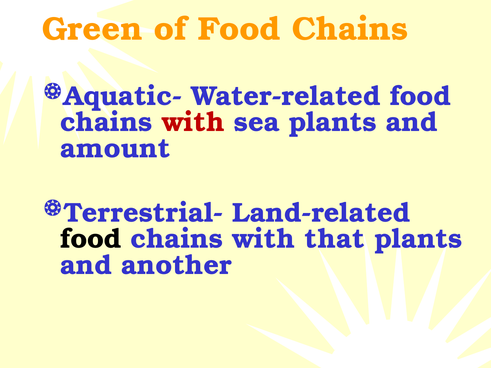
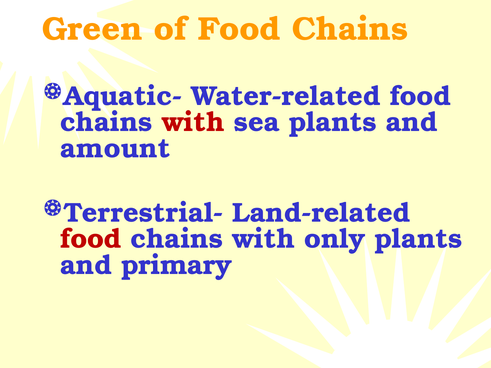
food at (91, 239) colour: black -> red
that: that -> only
another: another -> primary
